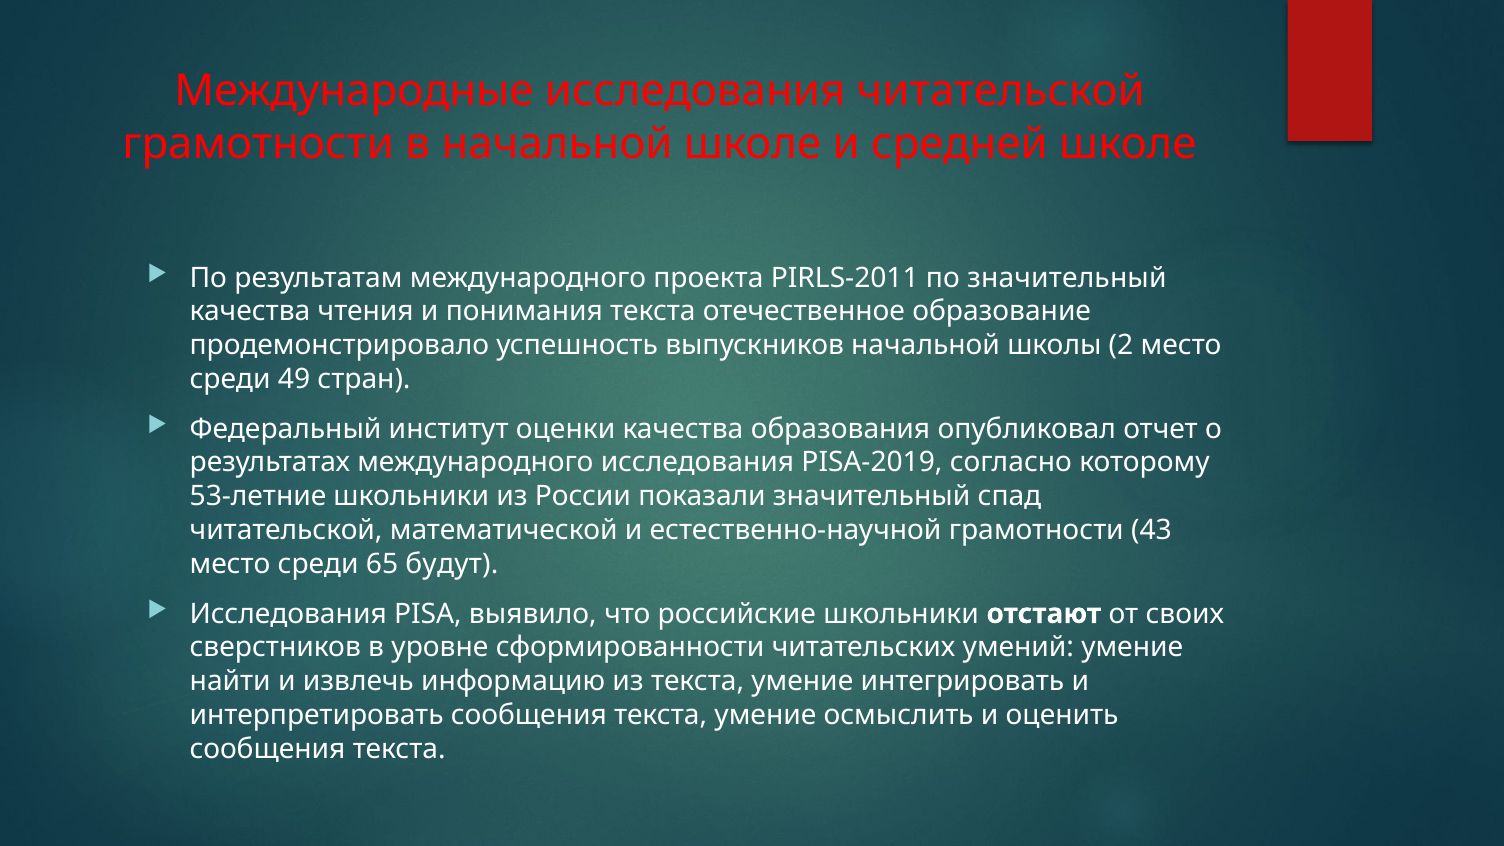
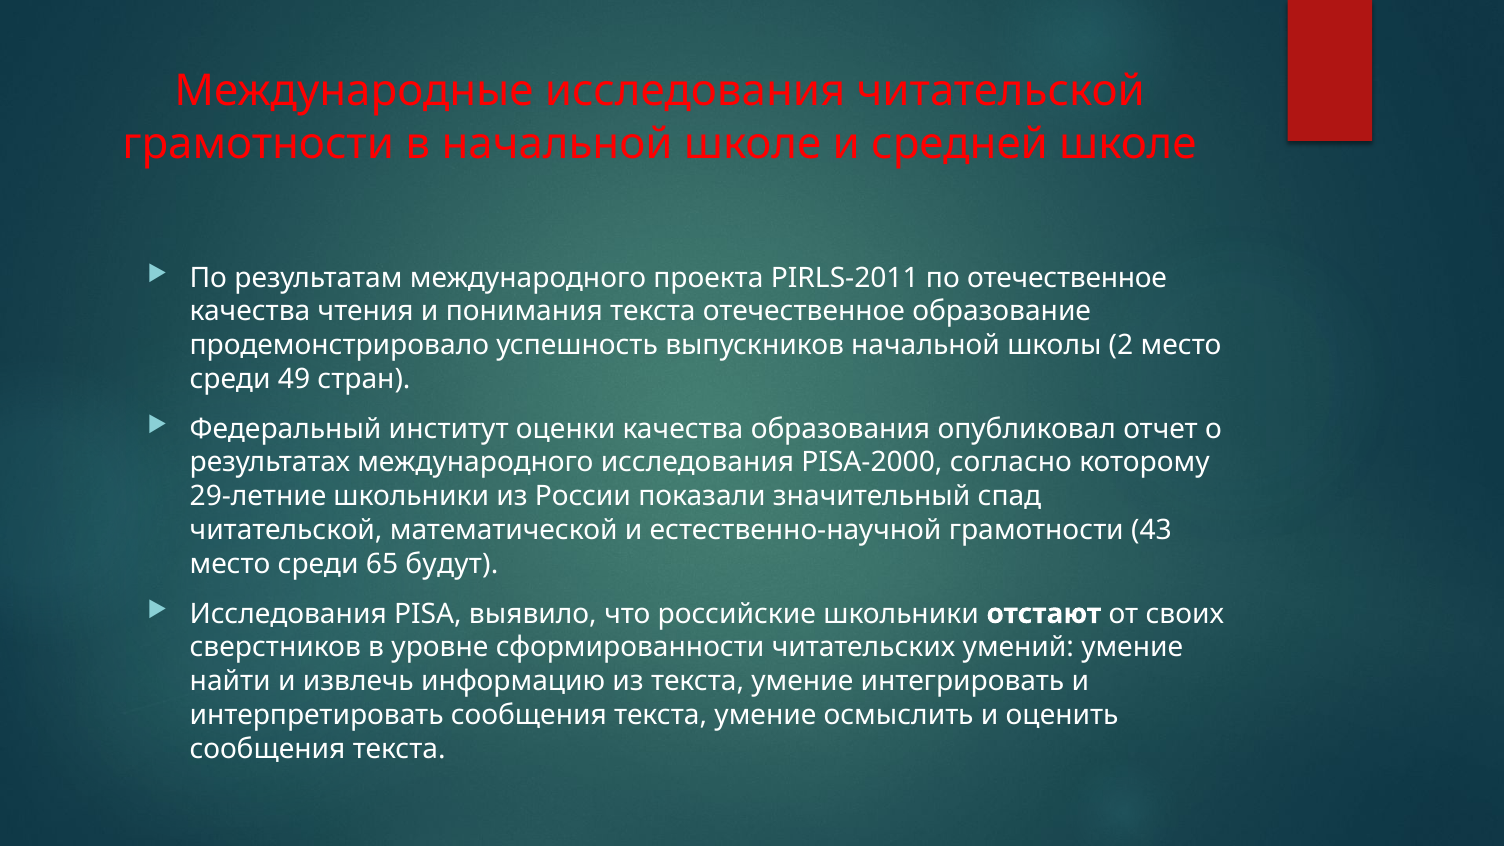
по значительный: значительный -> отечественное
PISA-2019: PISA-2019 -> PISA-2000
53-летние: 53-летние -> 29-летние
